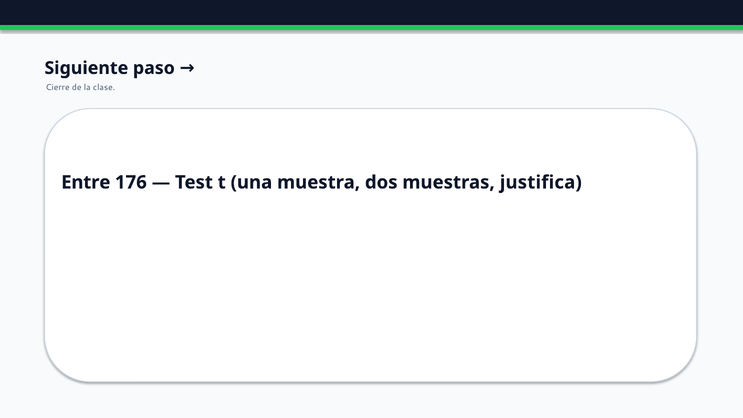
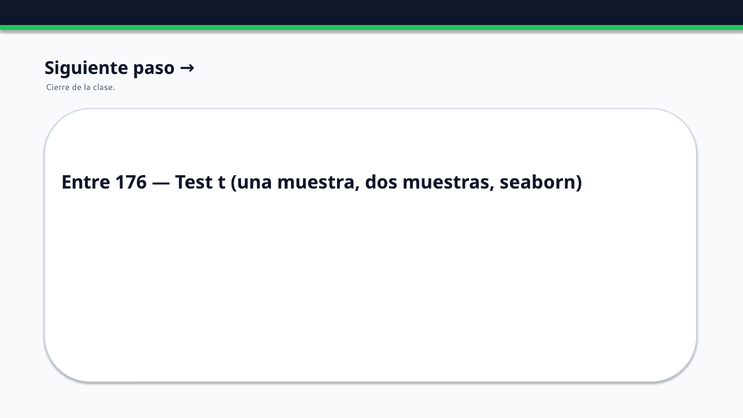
justifica: justifica -> seaborn
